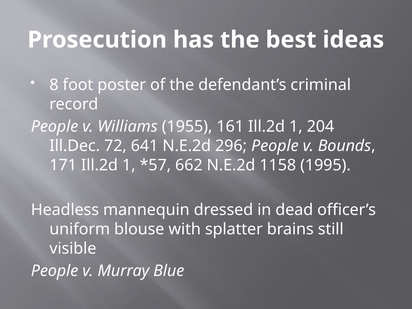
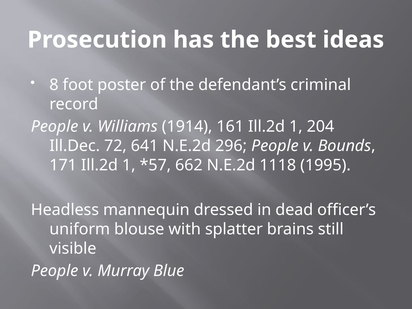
1955: 1955 -> 1914
1158: 1158 -> 1118
